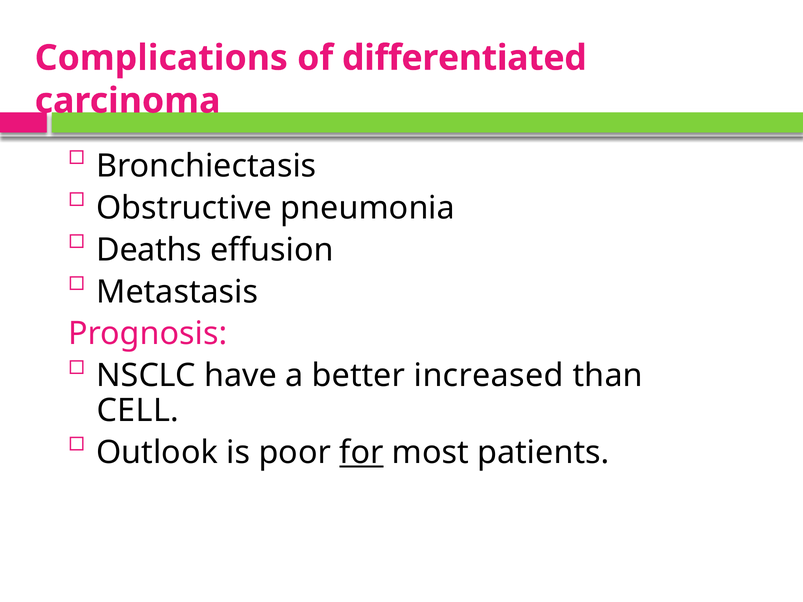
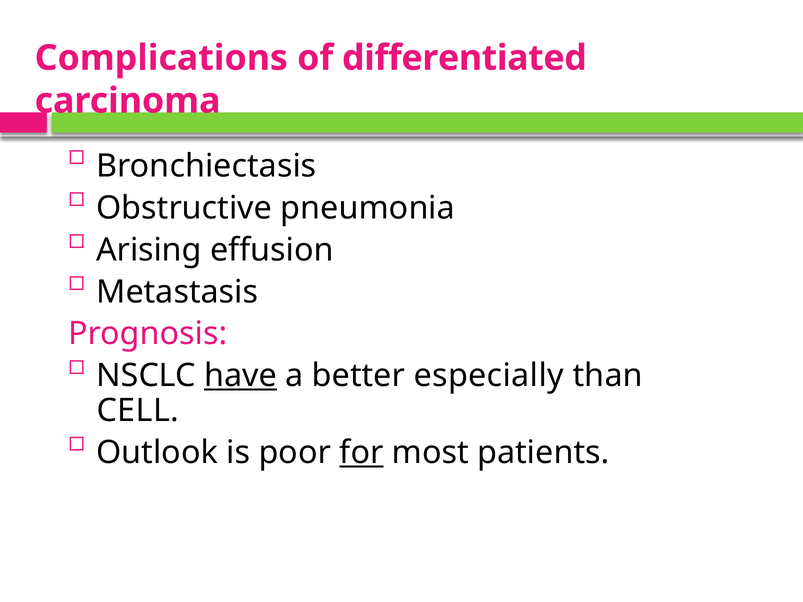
Deaths: Deaths -> Arising
have underline: none -> present
increased: increased -> especially
